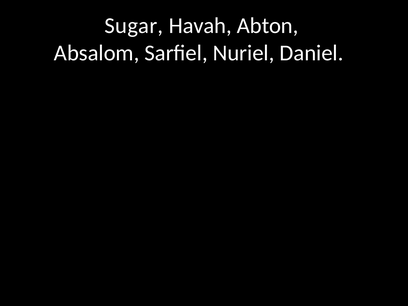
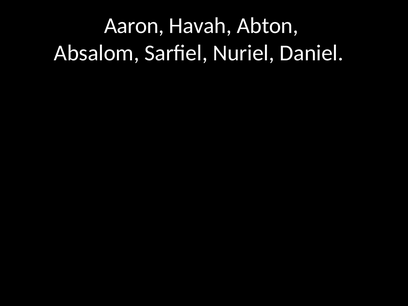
Sugar: Sugar -> Aaron
